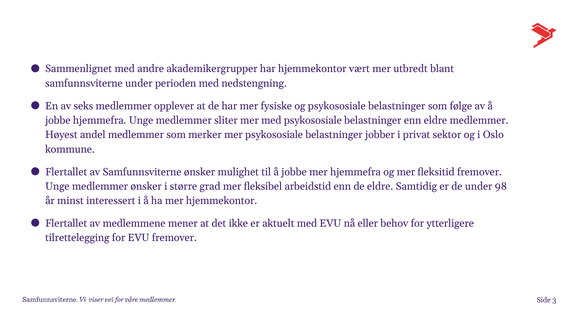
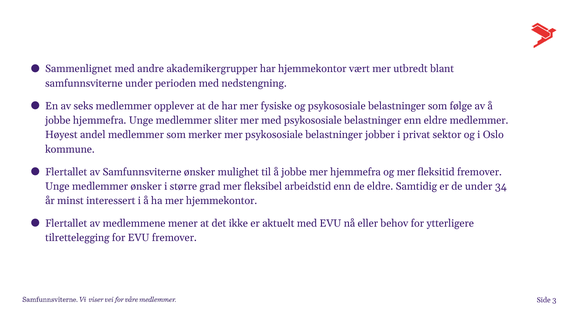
98: 98 -> 34
